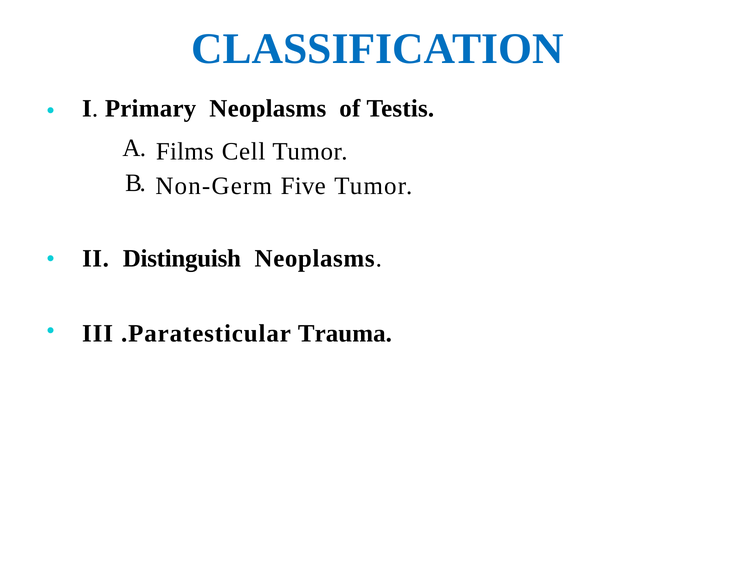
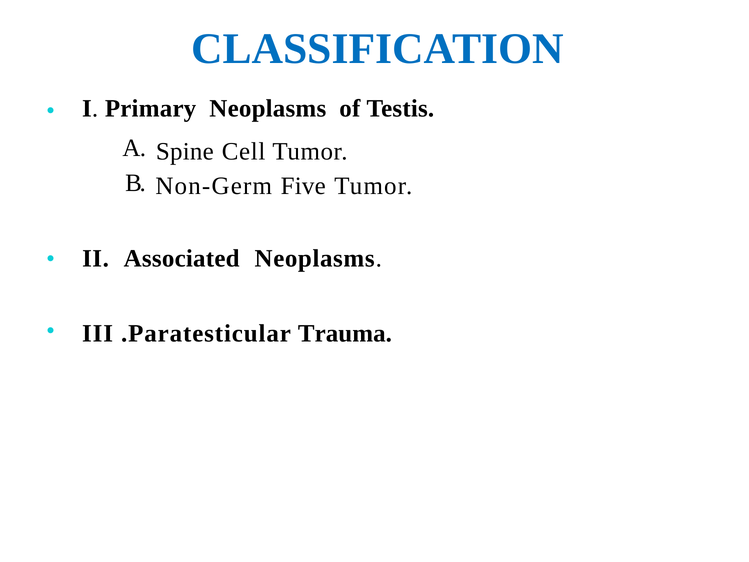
Films: Films -> Spine
Distinguish: Distinguish -> Associated
